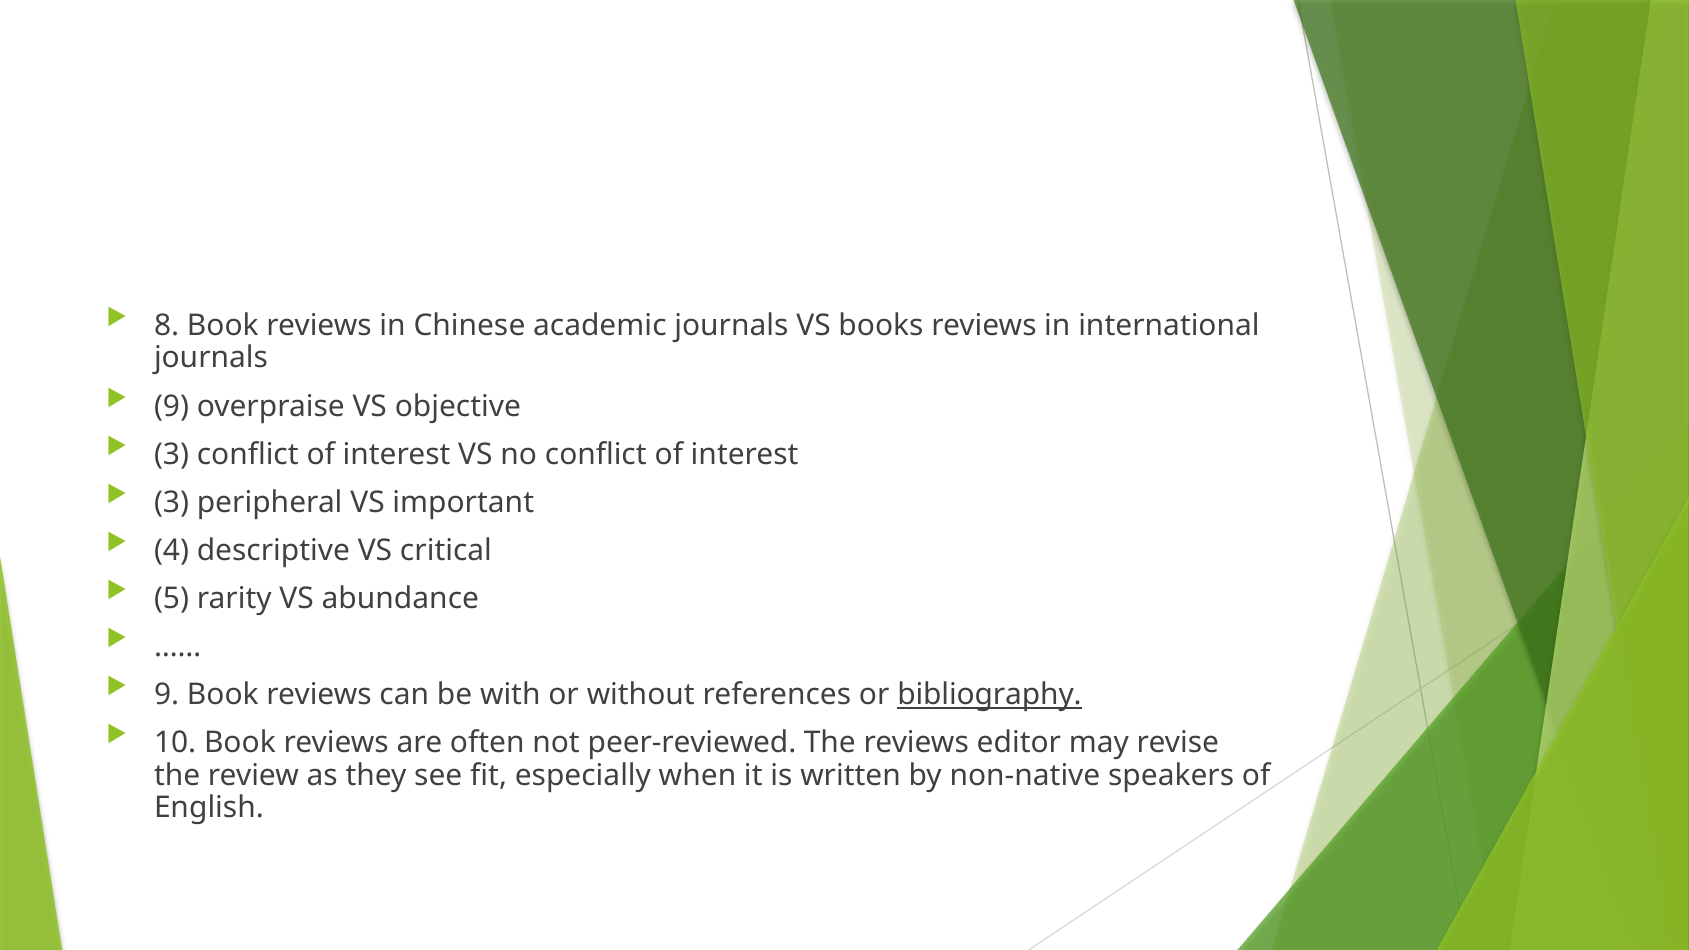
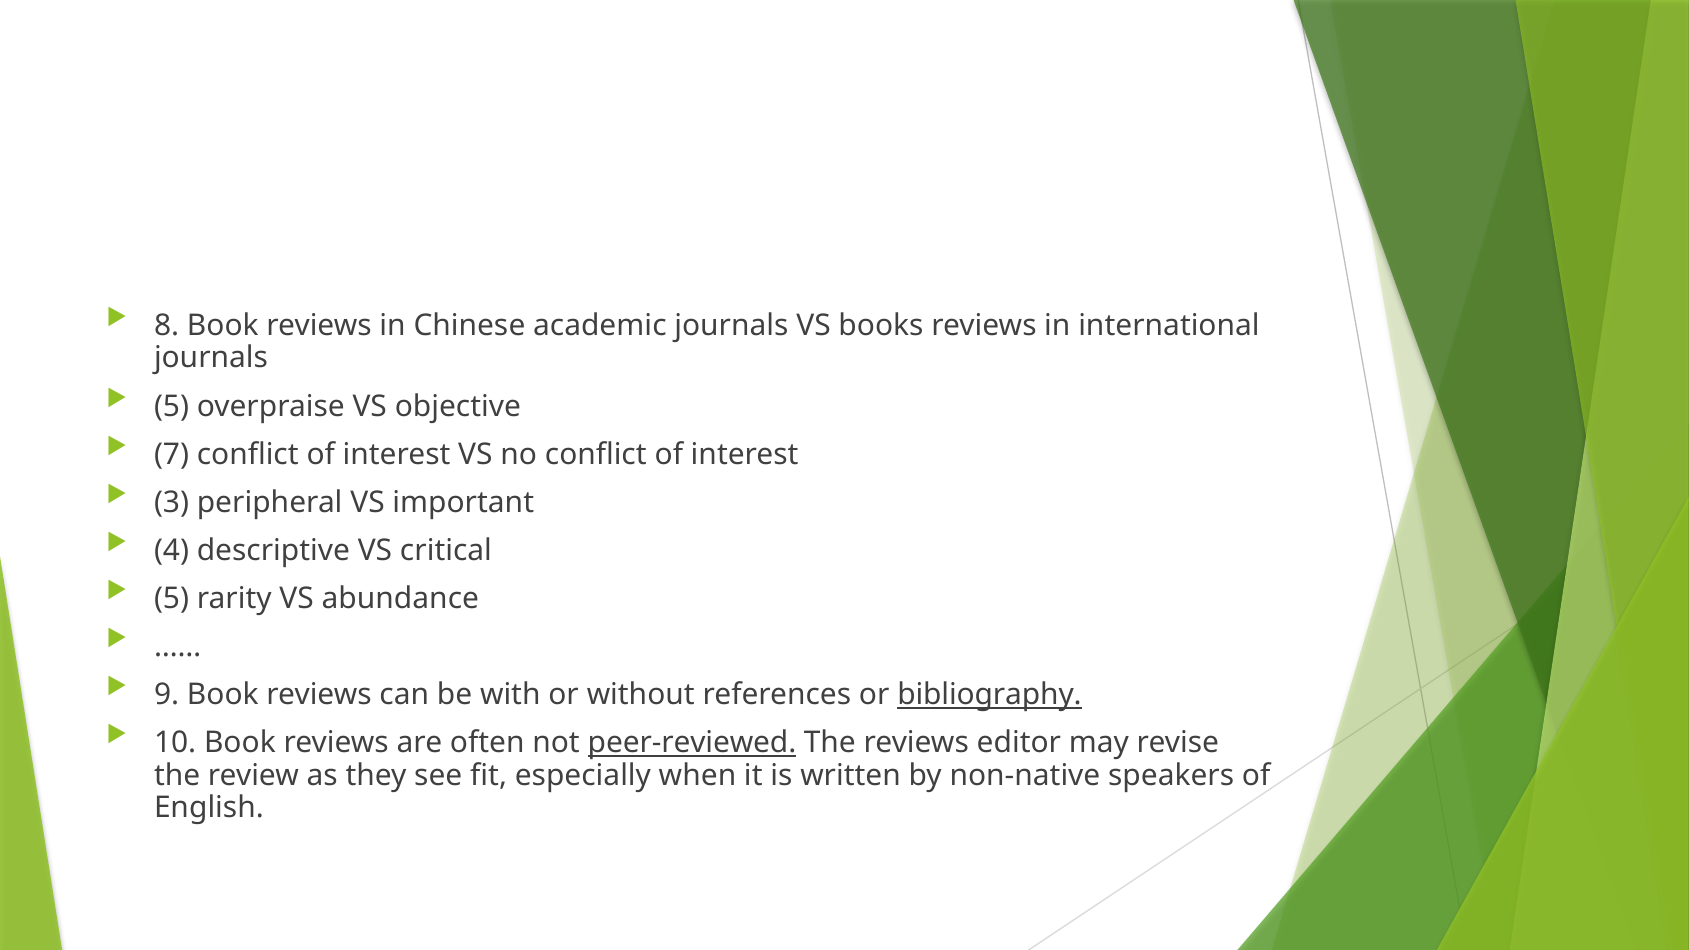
9 at (172, 406): 9 -> 5
3 at (172, 454): 3 -> 7
peer-reviewed underline: none -> present
